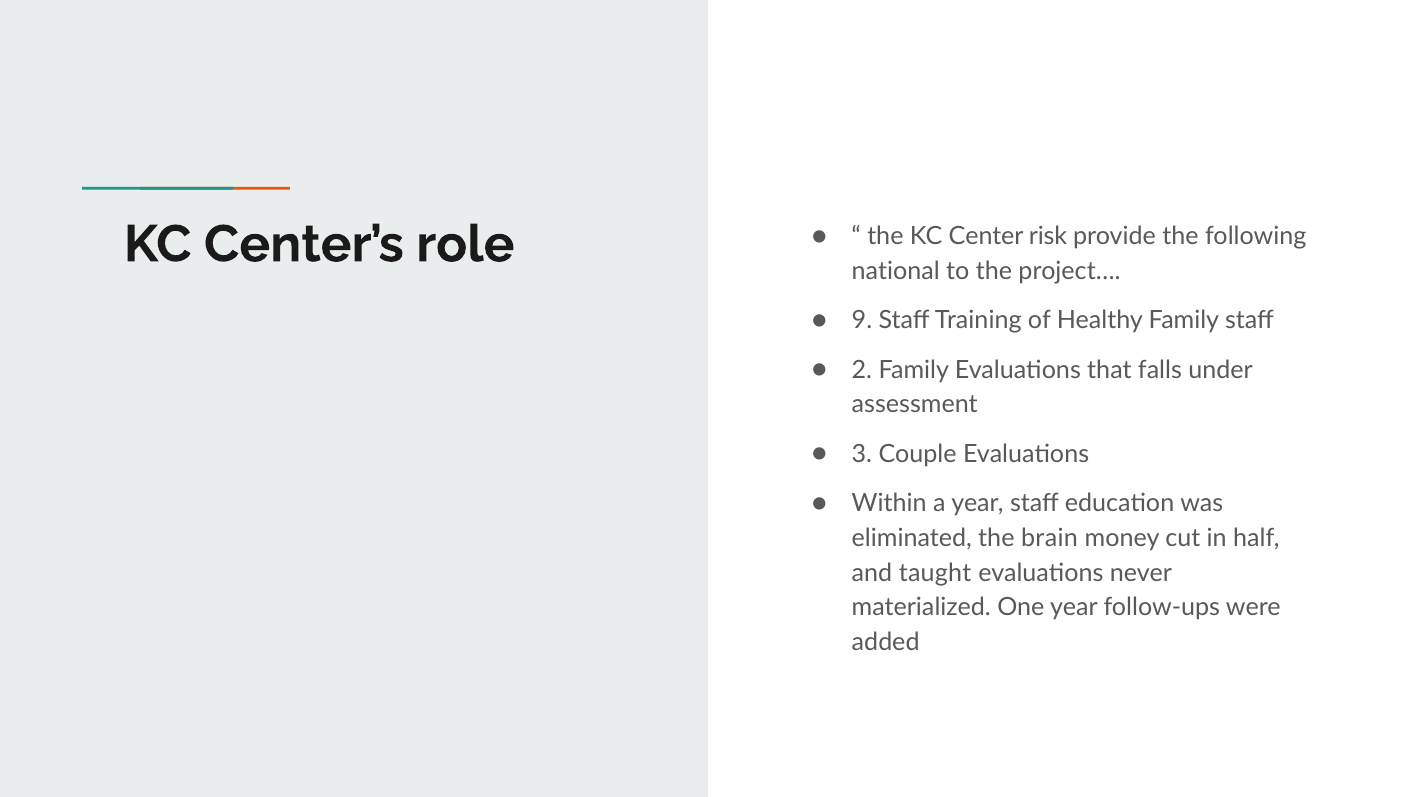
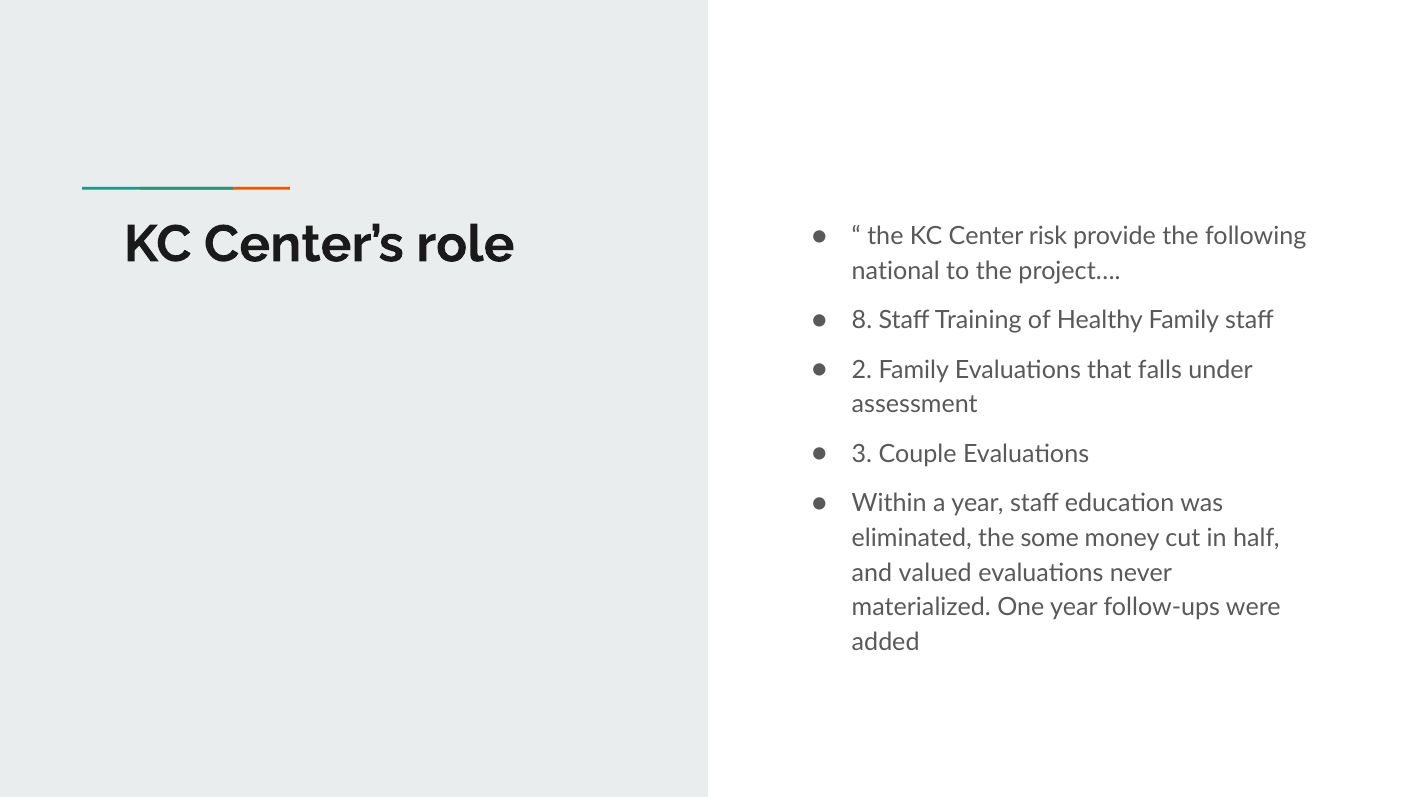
9: 9 -> 8
brain: brain -> some
taught: taught -> valued
